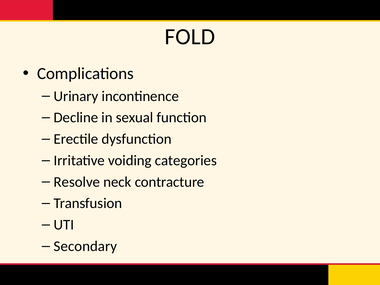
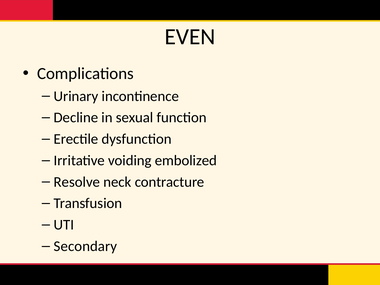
FOLD: FOLD -> EVEN
categories: categories -> embolized
